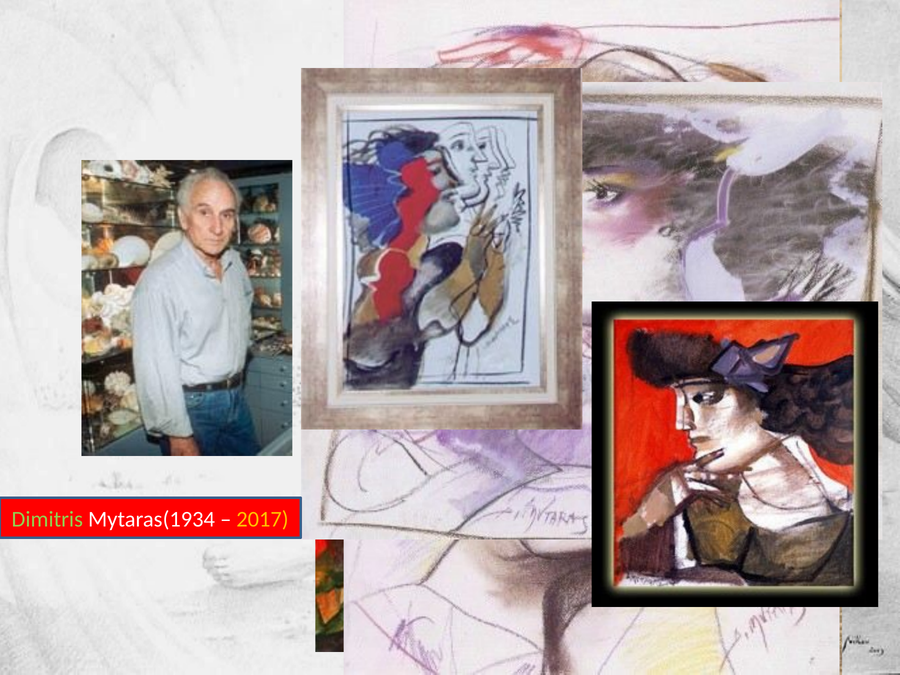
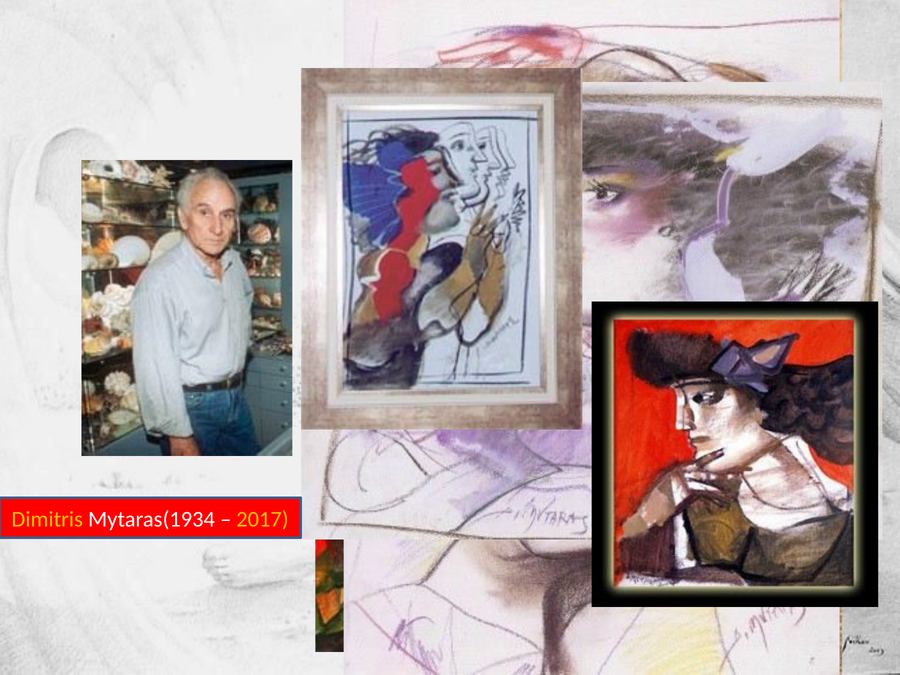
Dimitris at (47, 519) colour: light green -> yellow
